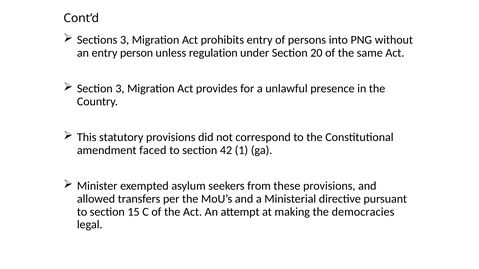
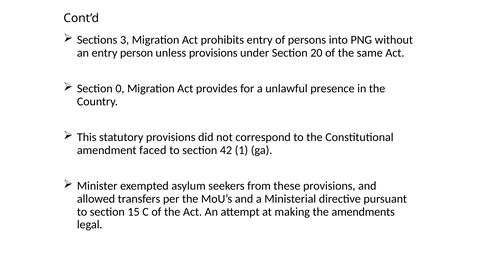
unless regulation: regulation -> provisions
Section 3: 3 -> 0
democracies: democracies -> amendments
